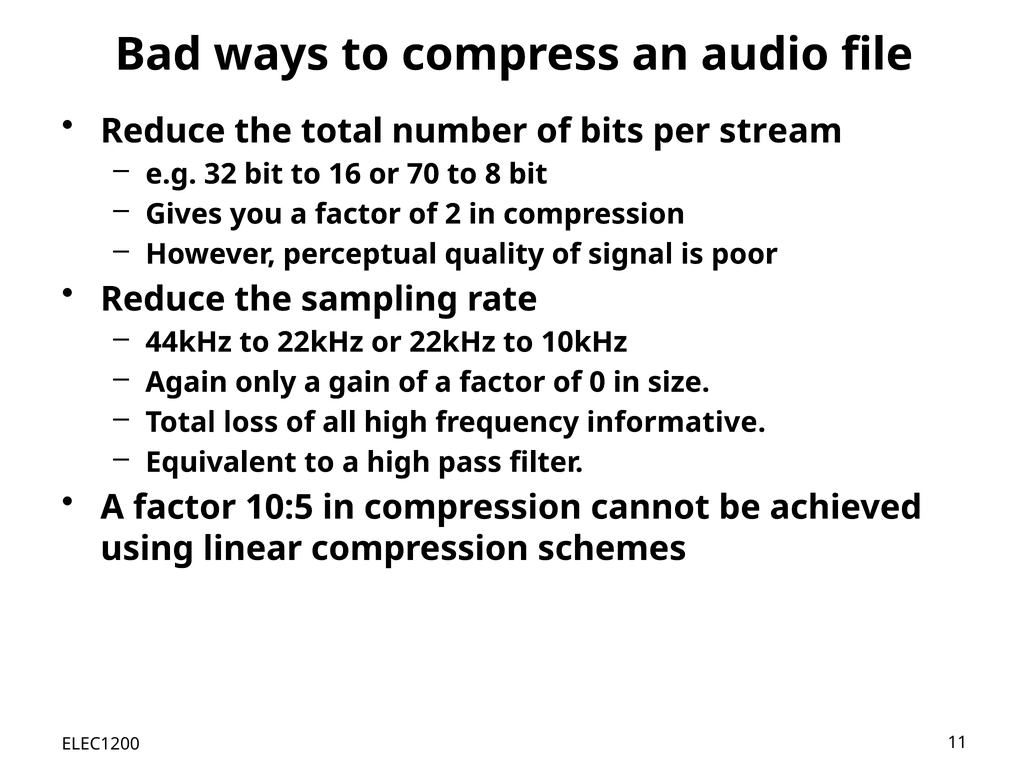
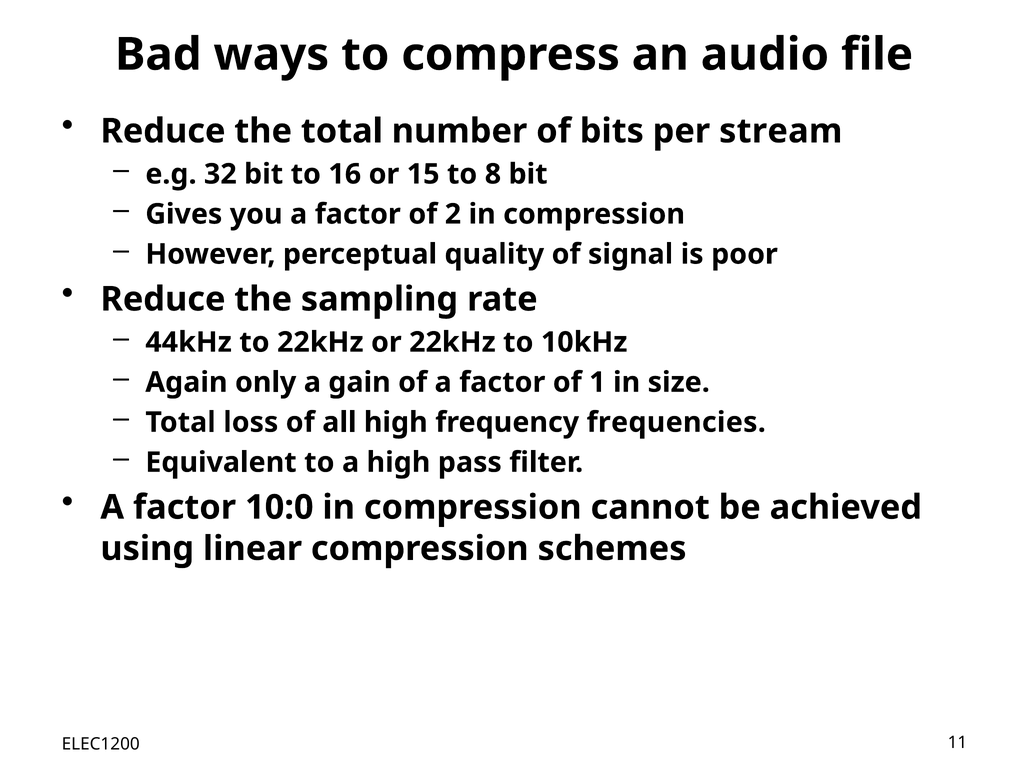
70: 70 -> 15
0: 0 -> 1
informative: informative -> frequencies
10:5: 10:5 -> 10:0
